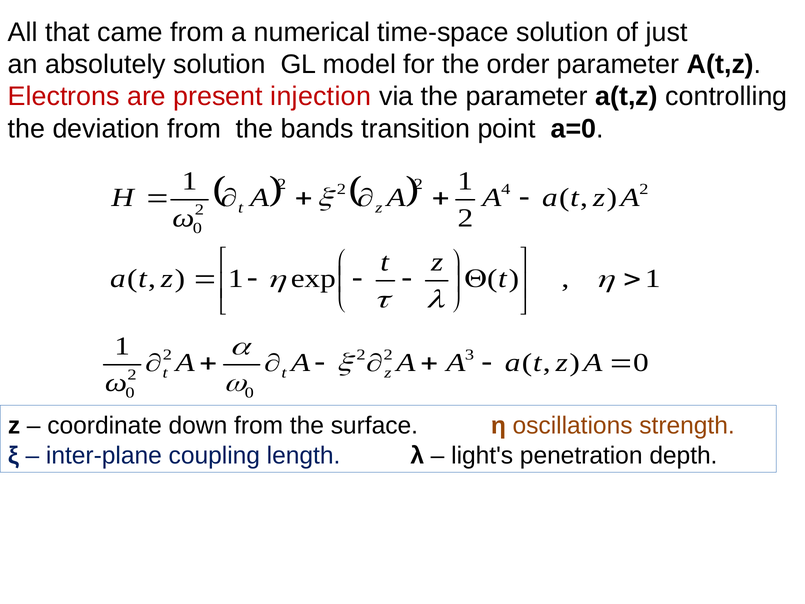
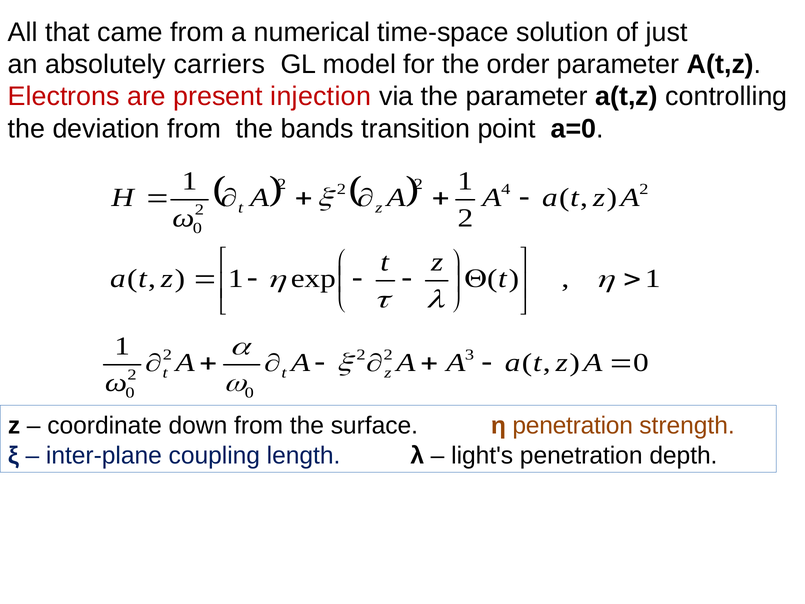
absolutely solution: solution -> carriers
η oscillations: oscillations -> penetration
